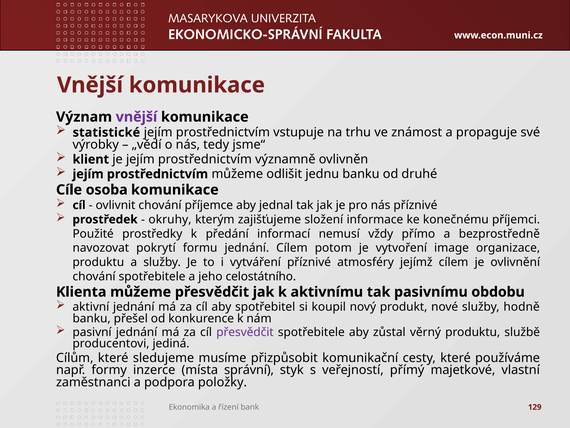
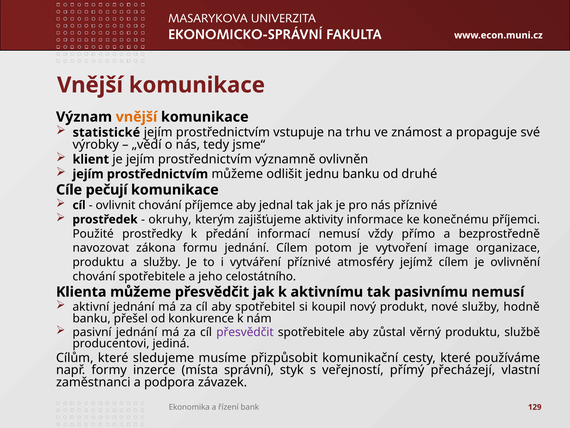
vnější at (137, 117) colour: purple -> orange
osoba: osoba -> pečují
složení: složení -> aktivity
pokrytí: pokrytí -> zákona
pasivnímu obdobu: obdobu -> nemusí
majetkové: majetkové -> přecházejí
položky: položky -> závazek
